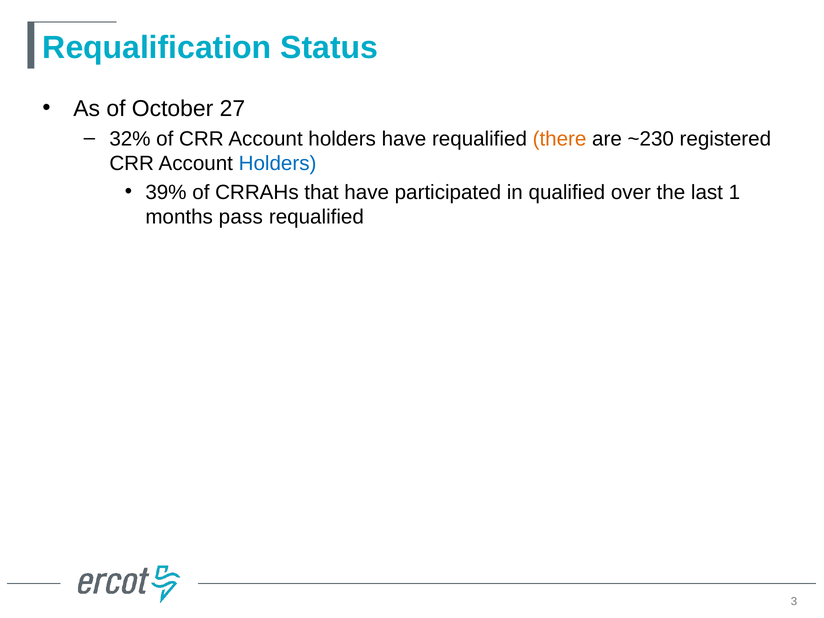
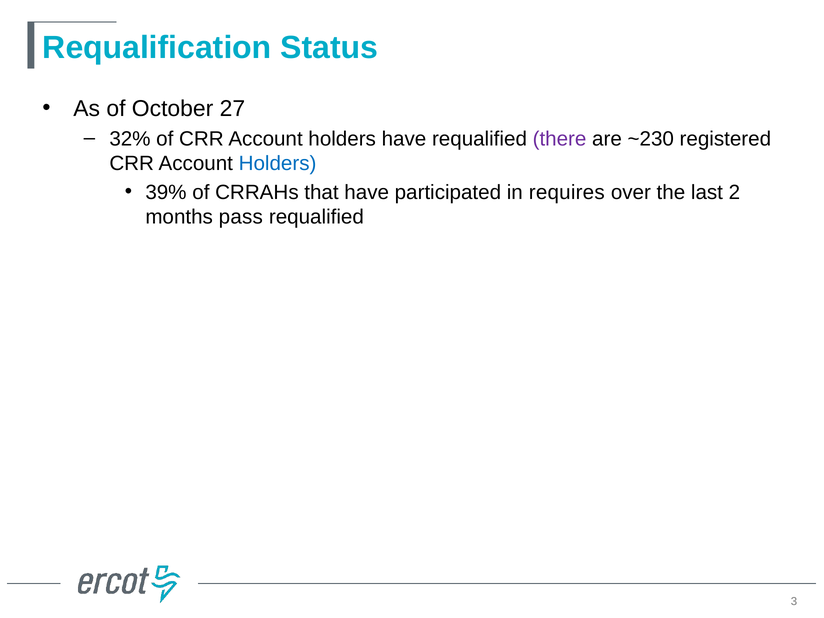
there colour: orange -> purple
qualified: qualified -> requires
1: 1 -> 2
